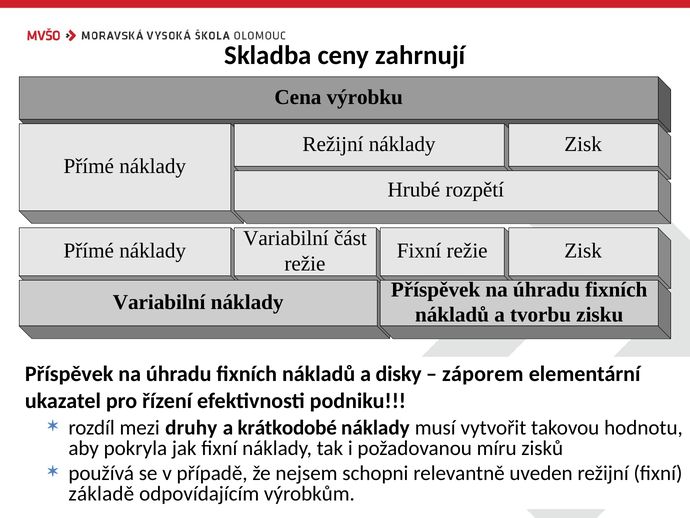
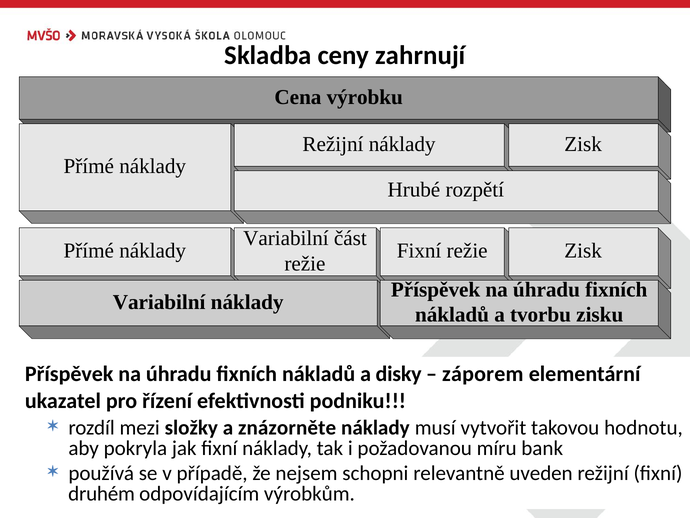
druhy: druhy -> složky
krátkodobé: krátkodobé -> znázorněte
zisků: zisků -> bank
základě: základě -> druhém
